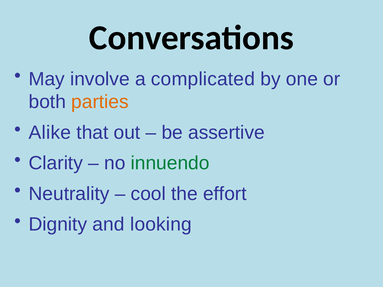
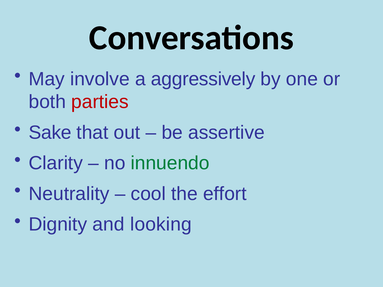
complicated: complicated -> aggressively
parties colour: orange -> red
Alike: Alike -> Sake
